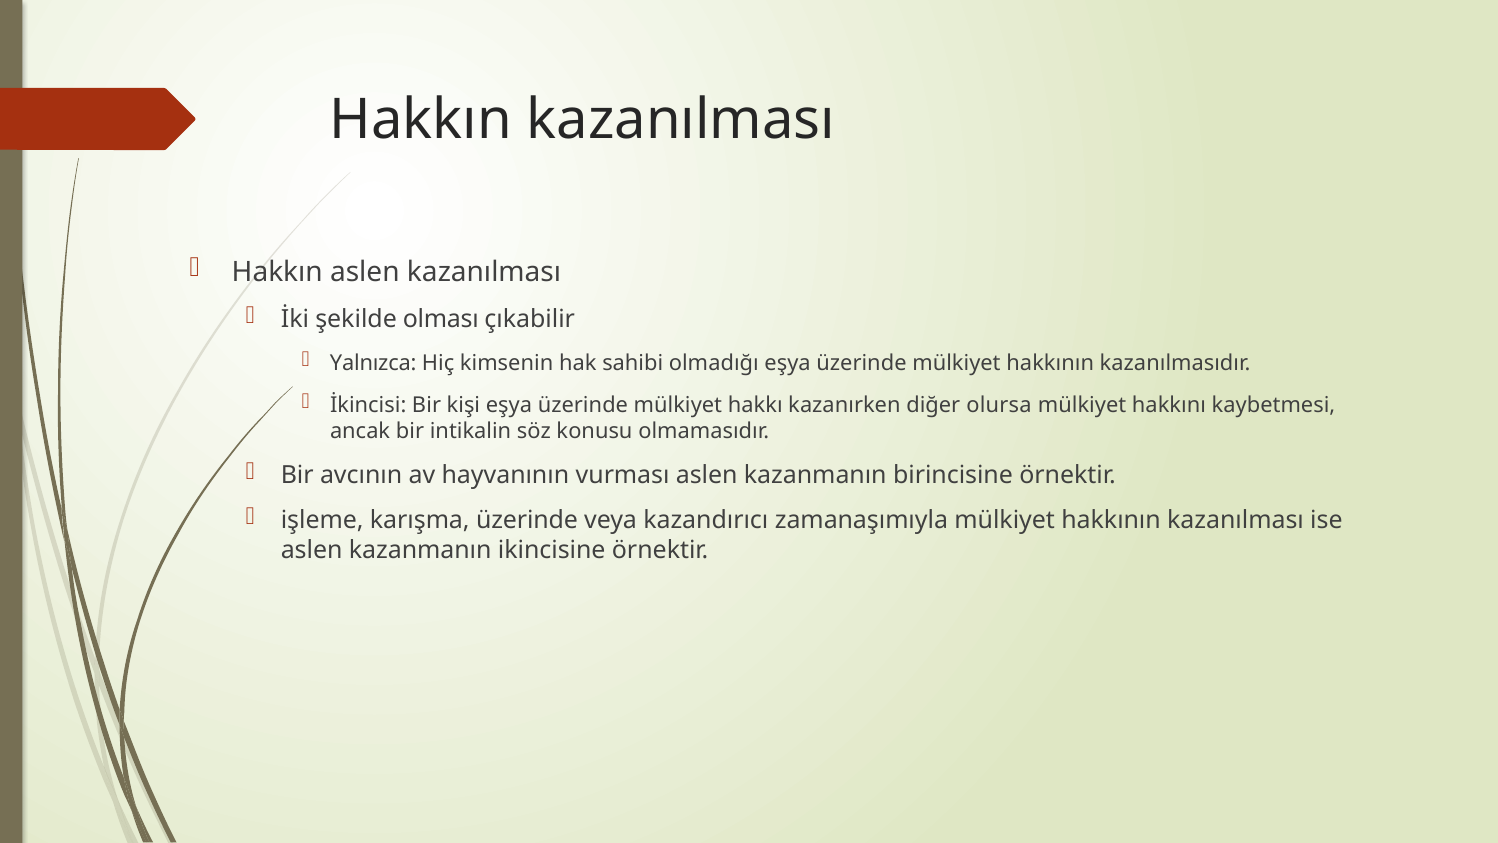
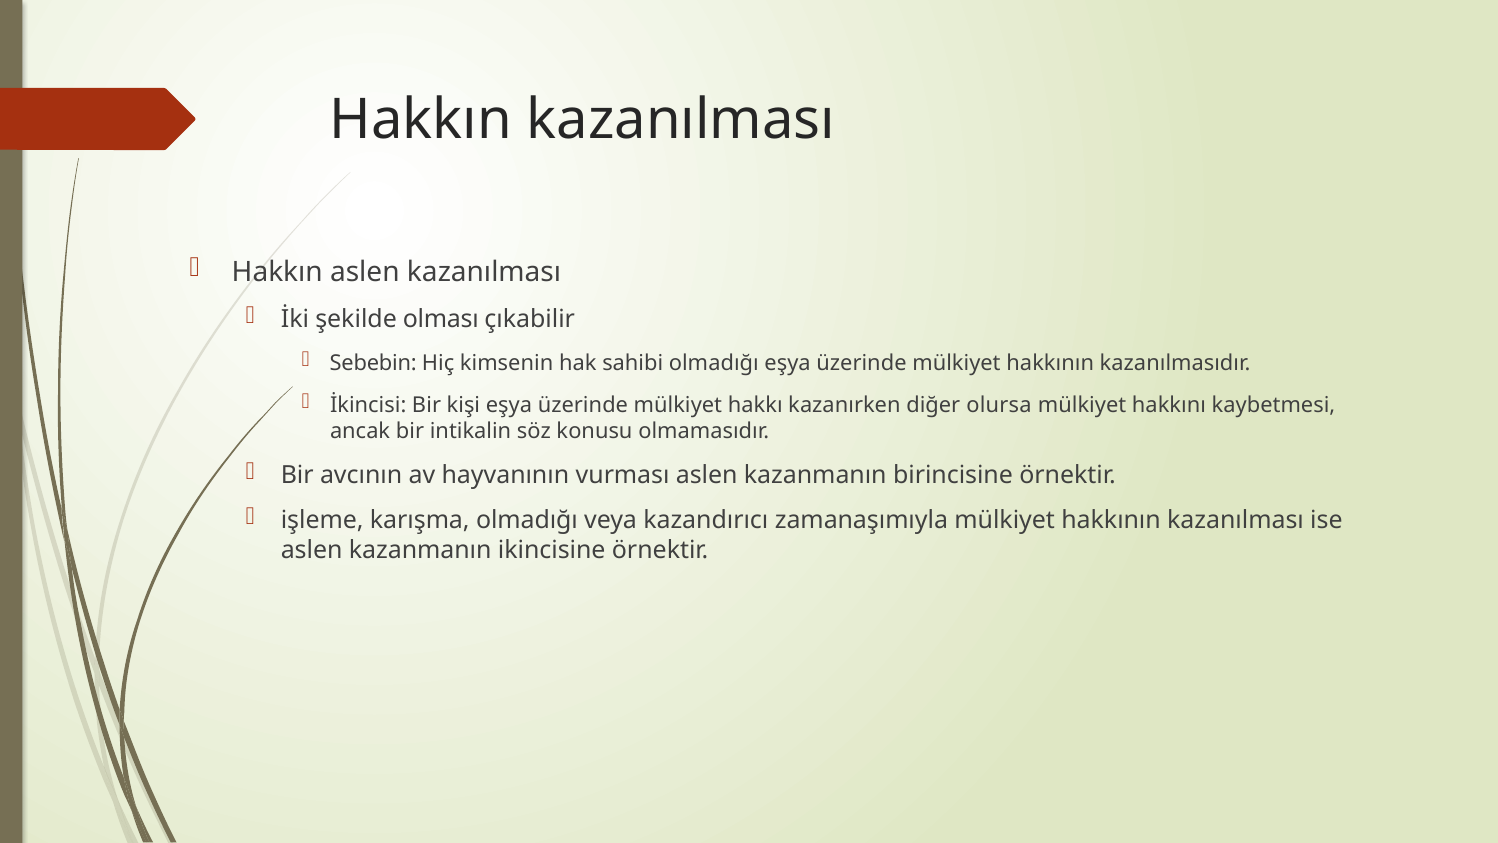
Yalnızca: Yalnızca -> Sebebin
karışma üzerinde: üzerinde -> olmadığı
